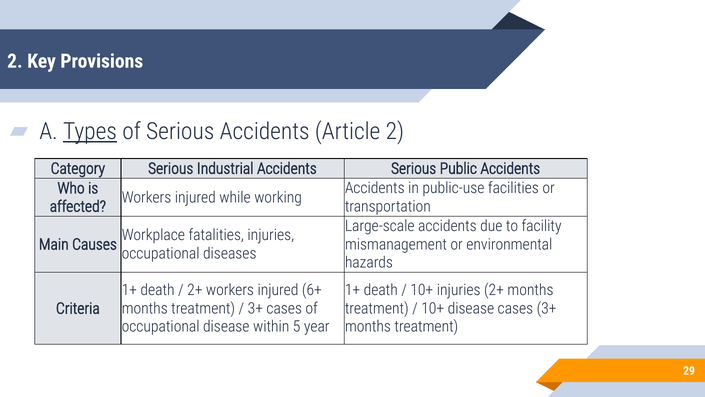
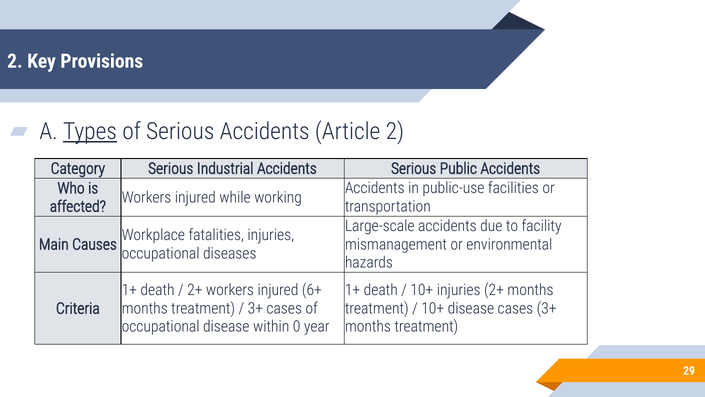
5: 5 -> 0
